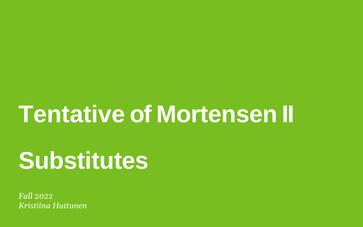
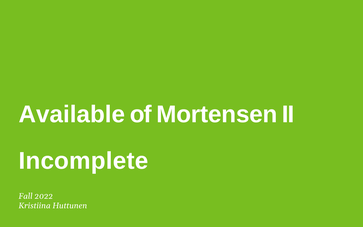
Tentative: Tentative -> Available
Substitutes: Substitutes -> Incomplete
